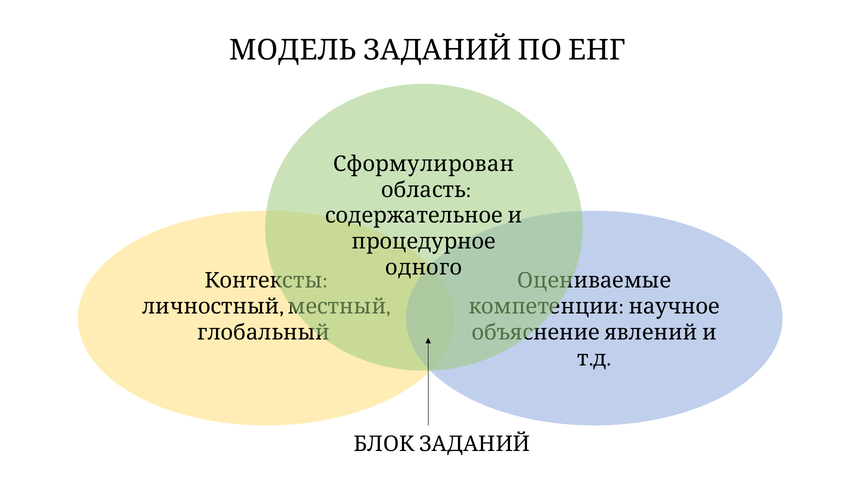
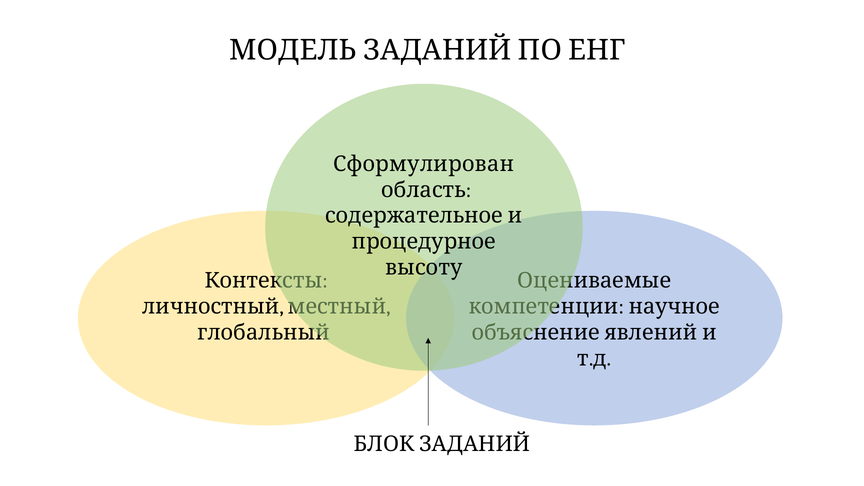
одного: одного -> высоту
